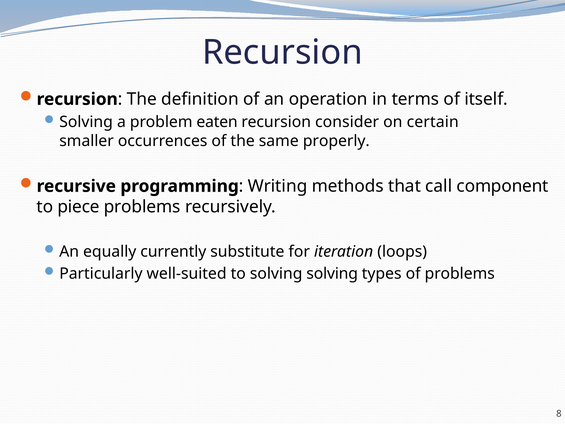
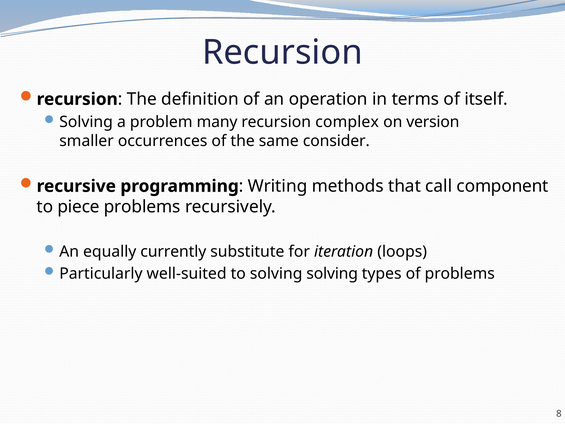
eaten: eaten -> many
consider: consider -> complex
certain: certain -> version
properly: properly -> consider
